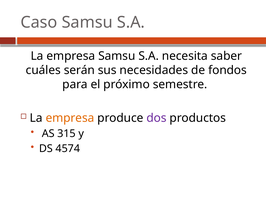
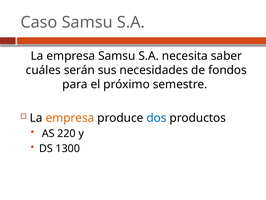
dos colour: purple -> blue
315: 315 -> 220
4574: 4574 -> 1300
